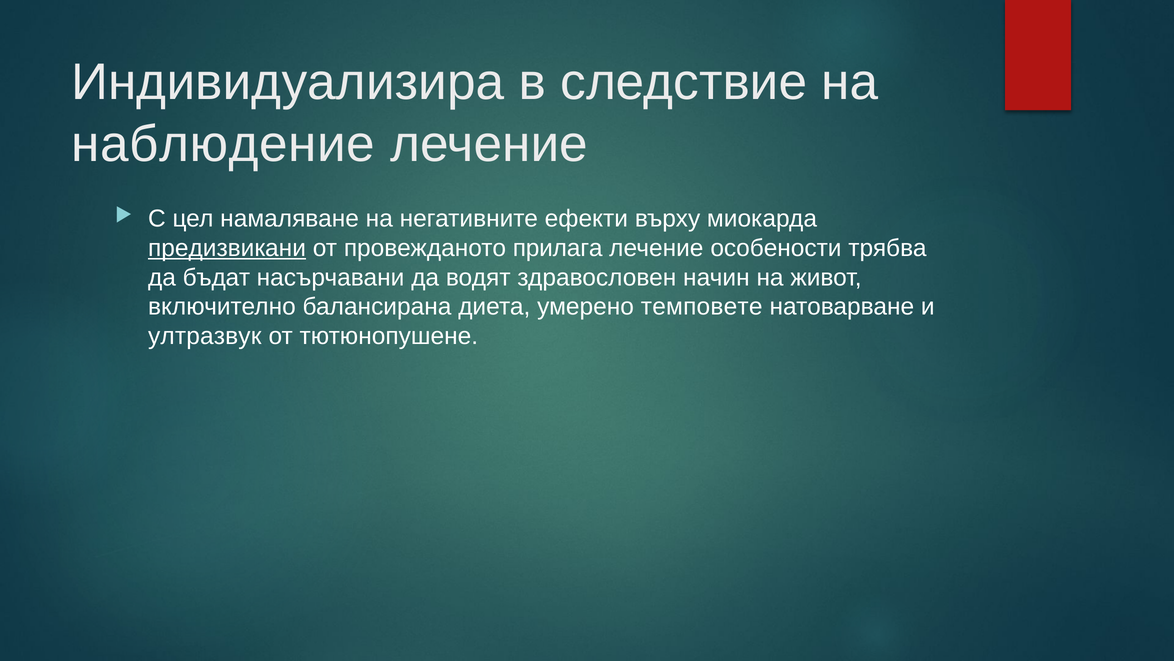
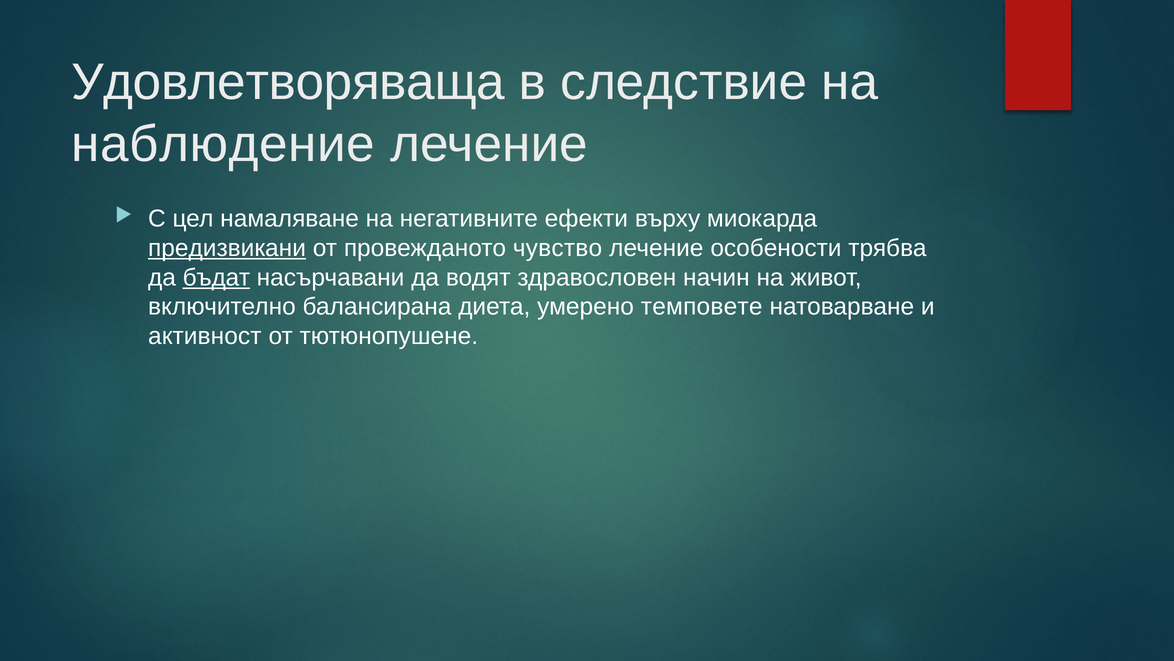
Индивидуализира: Индивидуализира -> Удовлетворяваща
прилага: прилага -> чувство
бъдат underline: none -> present
ултразвук: ултразвук -> активност
